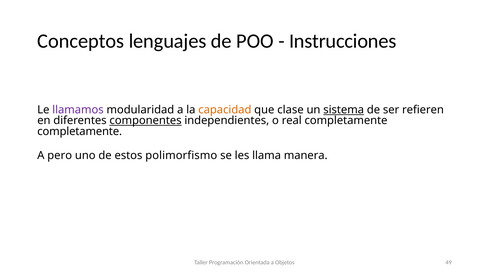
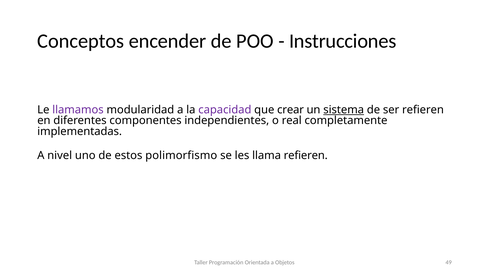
lenguajes: lenguajes -> encender
capacidad colour: orange -> purple
clase: clase -> crear
componentes underline: present -> none
completamente at (80, 131): completamente -> implementadas
pero: pero -> nivel
llama manera: manera -> refieren
